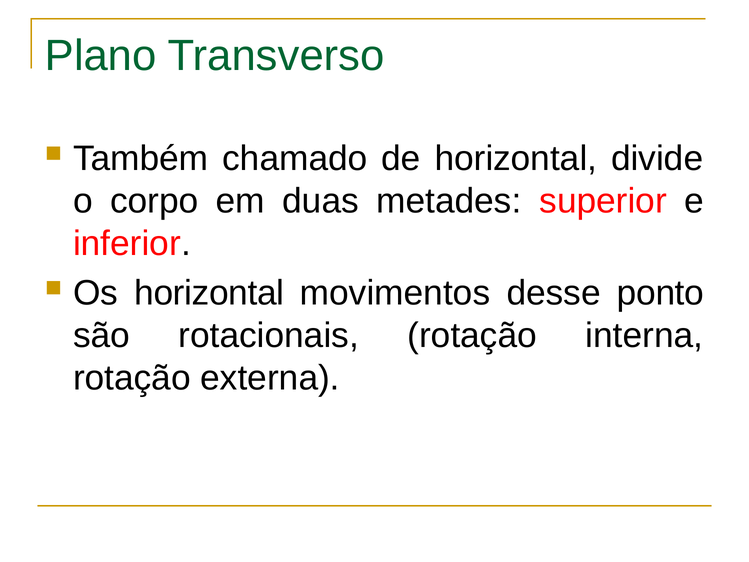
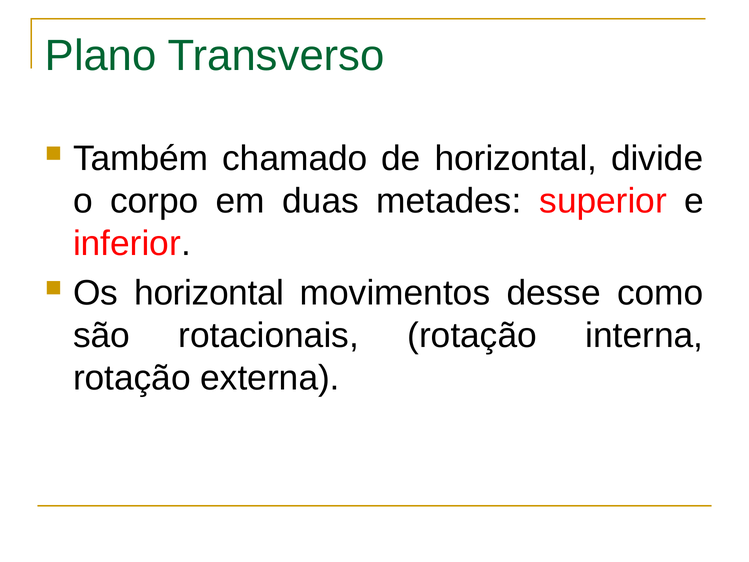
ponto: ponto -> como
